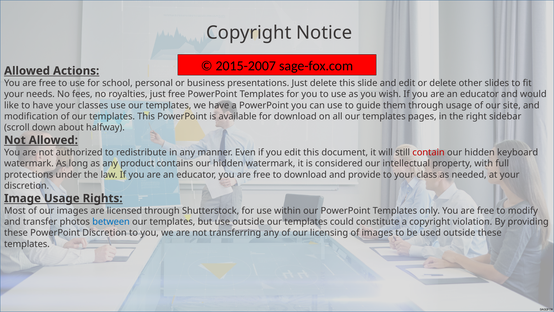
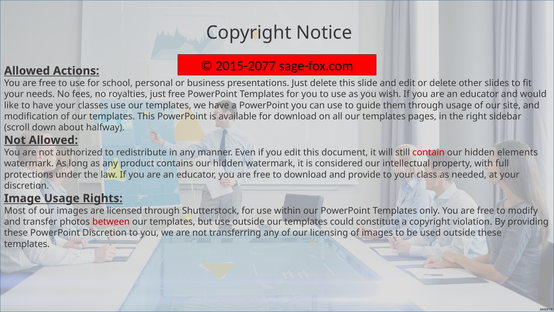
2015-2007: 2015-2007 -> 2015-2077
keyboard: keyboard -> elements
between colour: blue -> red
